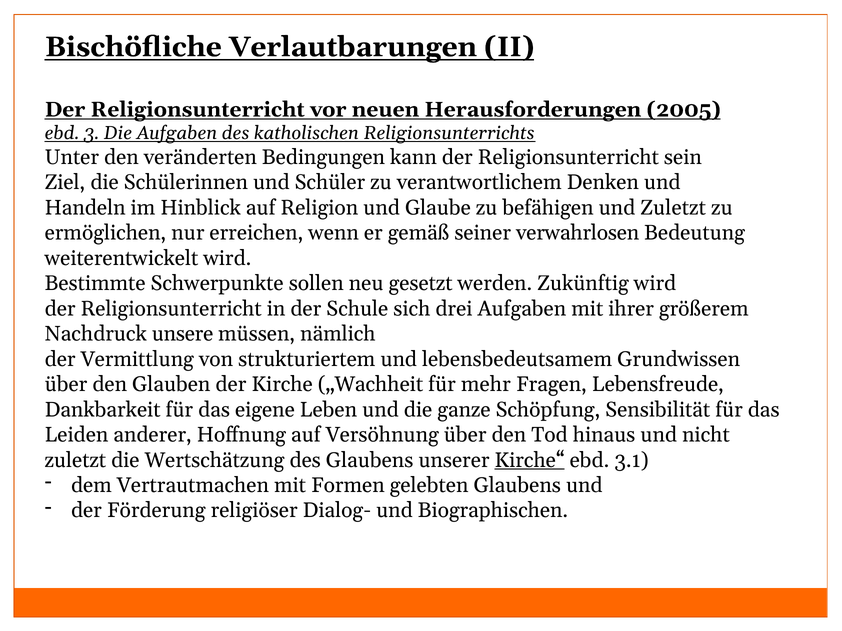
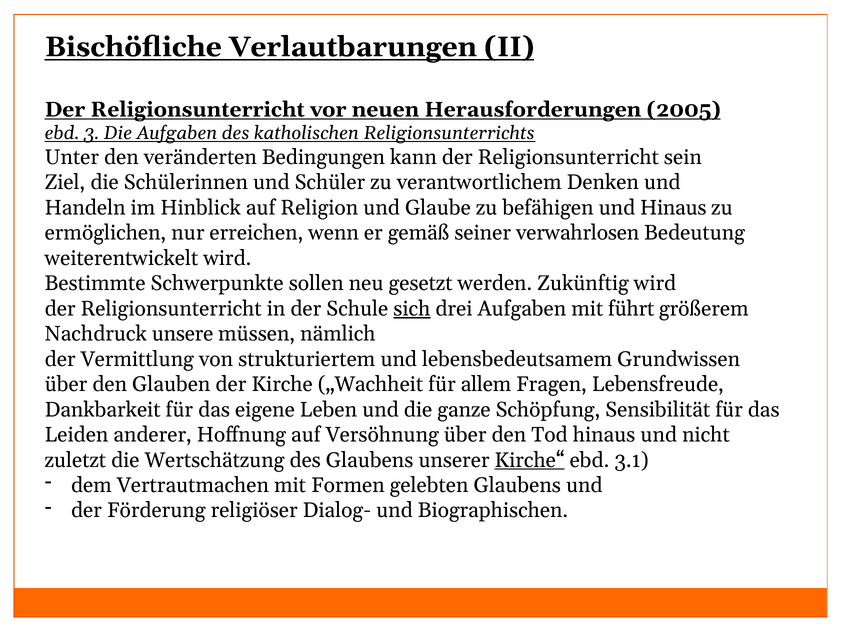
und Zuletzt: Zuletzt -> Hinaus
sich underline: none -> present
ihrer: ihrer -> führt
mehr: mehr -> allem
